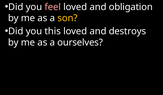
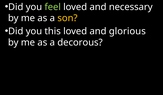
feel colour: pink -> light green
obligation: obligation -> necessary
destroys: destroys -> glorious
ourselves: ourselves -> decorous
